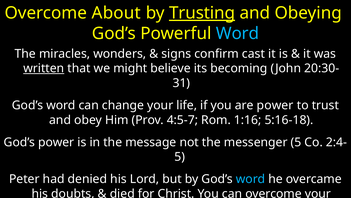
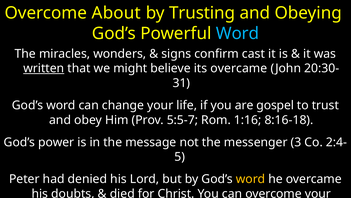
Trusting underline: present -> none
its becoming: becoming -> overcame
are power: power -> gospel
4:5-7: 4:5-7 -> 5:5-7
5:16-18: 5:16-18 -> 8:16-18
messenger 5: 5 -> 3
word at (251, 179) colour: light blue -> yellow
